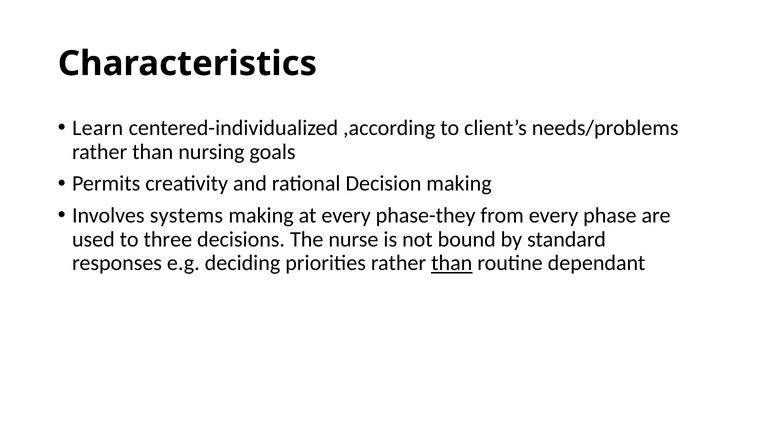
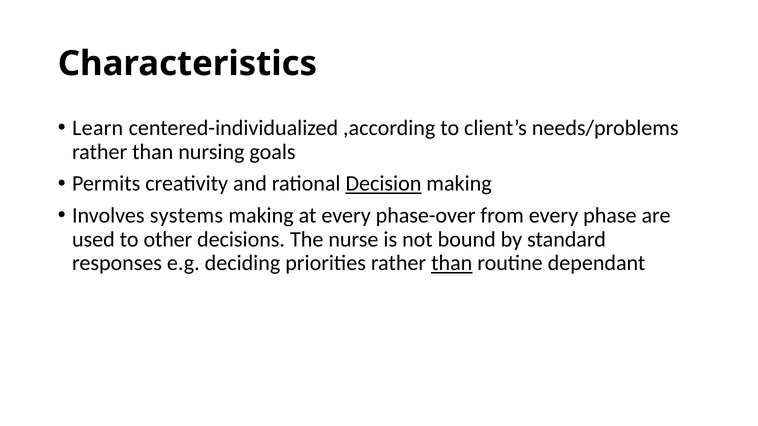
Decision underline: none -> present
phase-they: phase-they -> phase-over
three: three -> other
